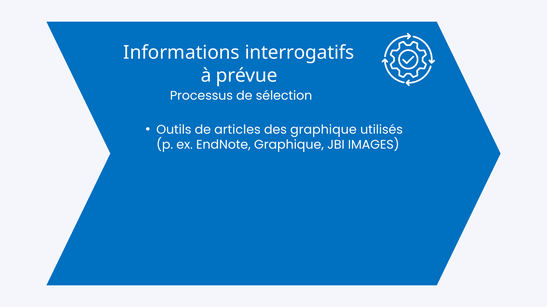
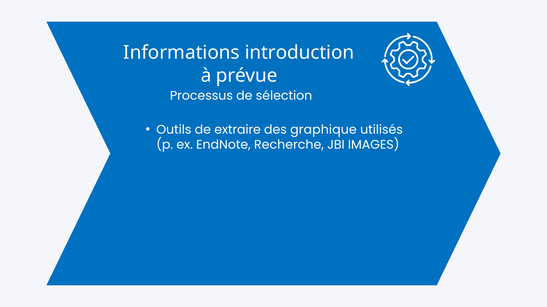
interrogatifs: interrogatifs -> introduction
articles: articles -> extraire
EndNote Graphique: Graphique -> Recherche
